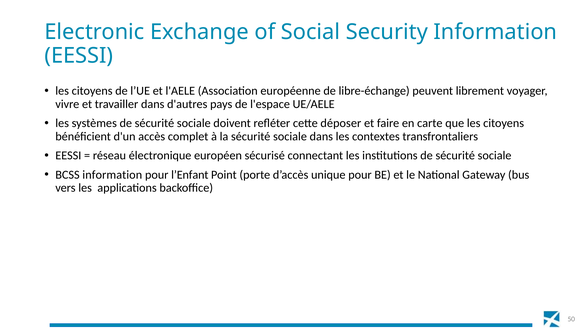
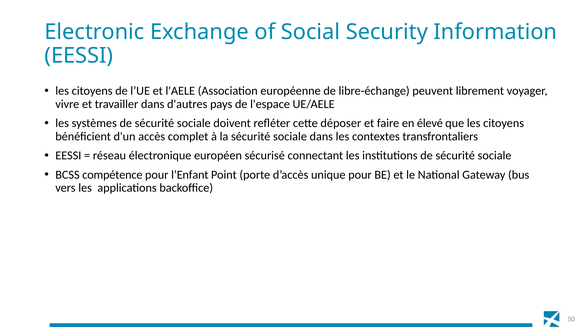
carte: carte -> élevé
BCSS information: information -> compétence
